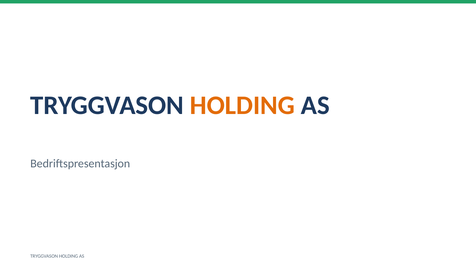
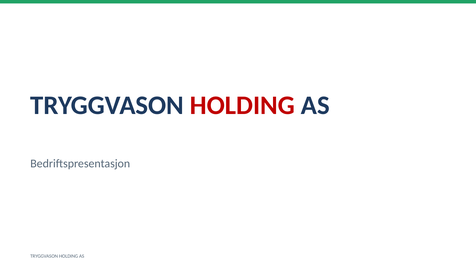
HOLDING at (242, 106) colour: orange -> red
